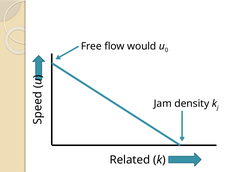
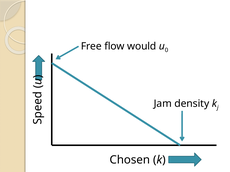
Related: Related -> Chosen
